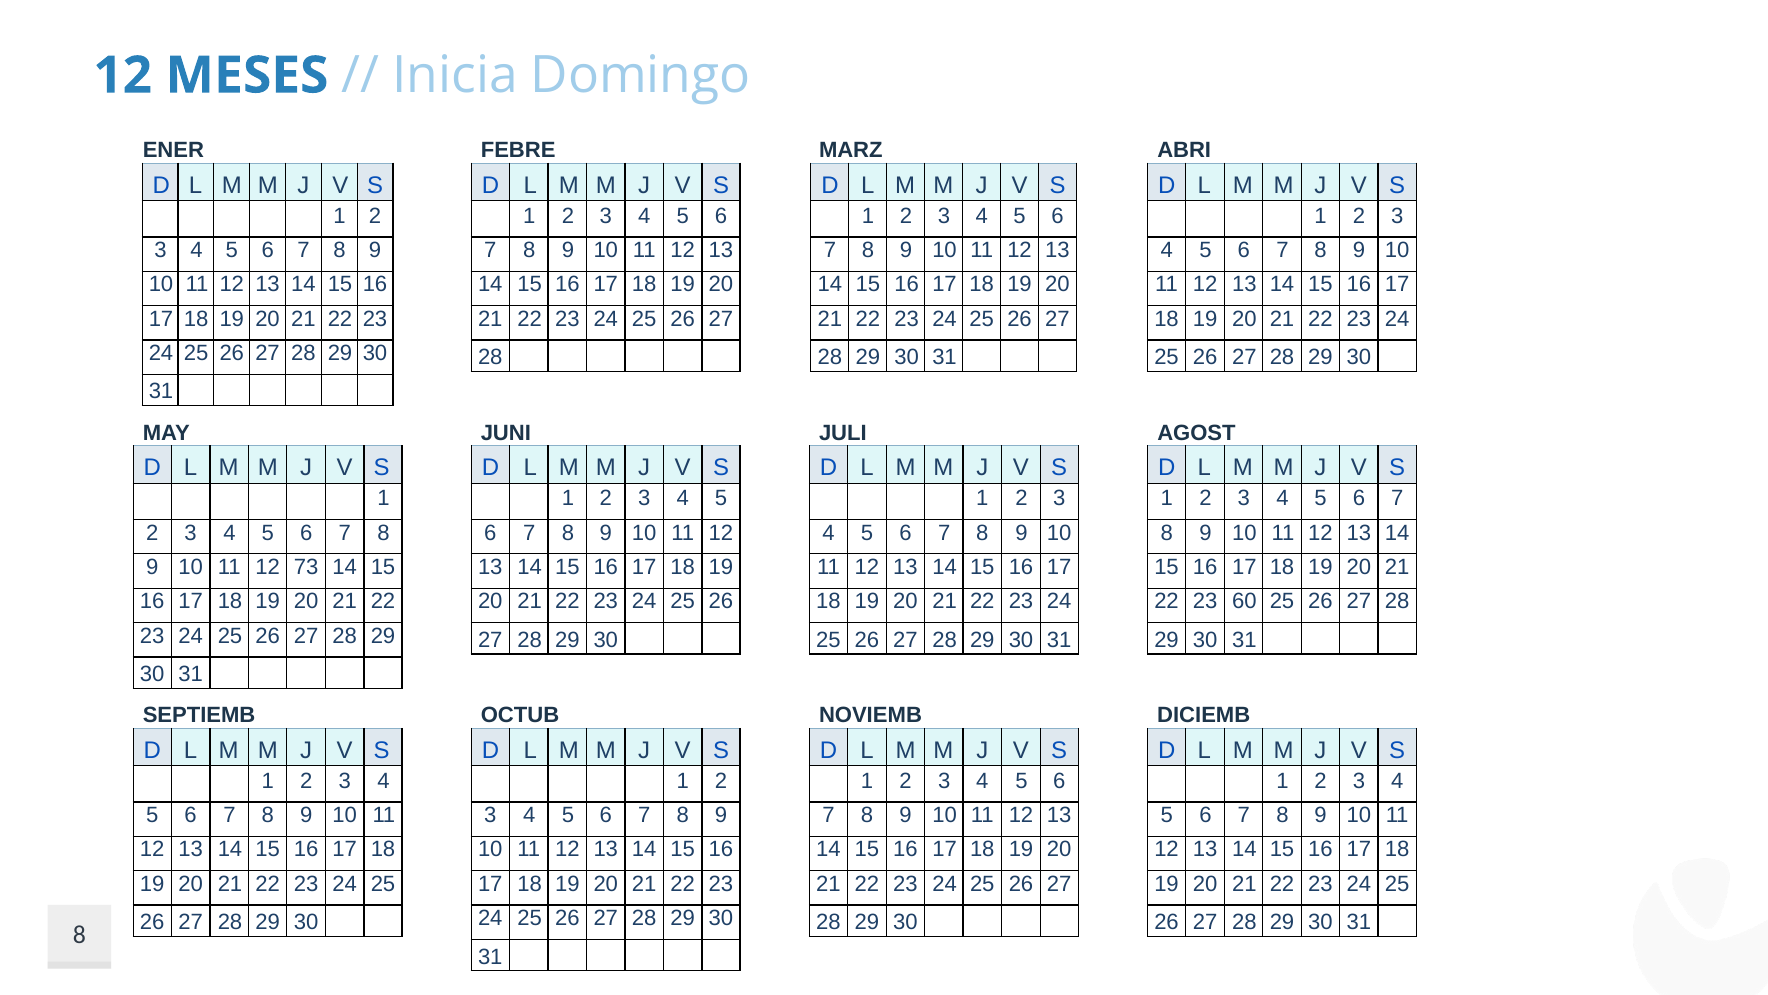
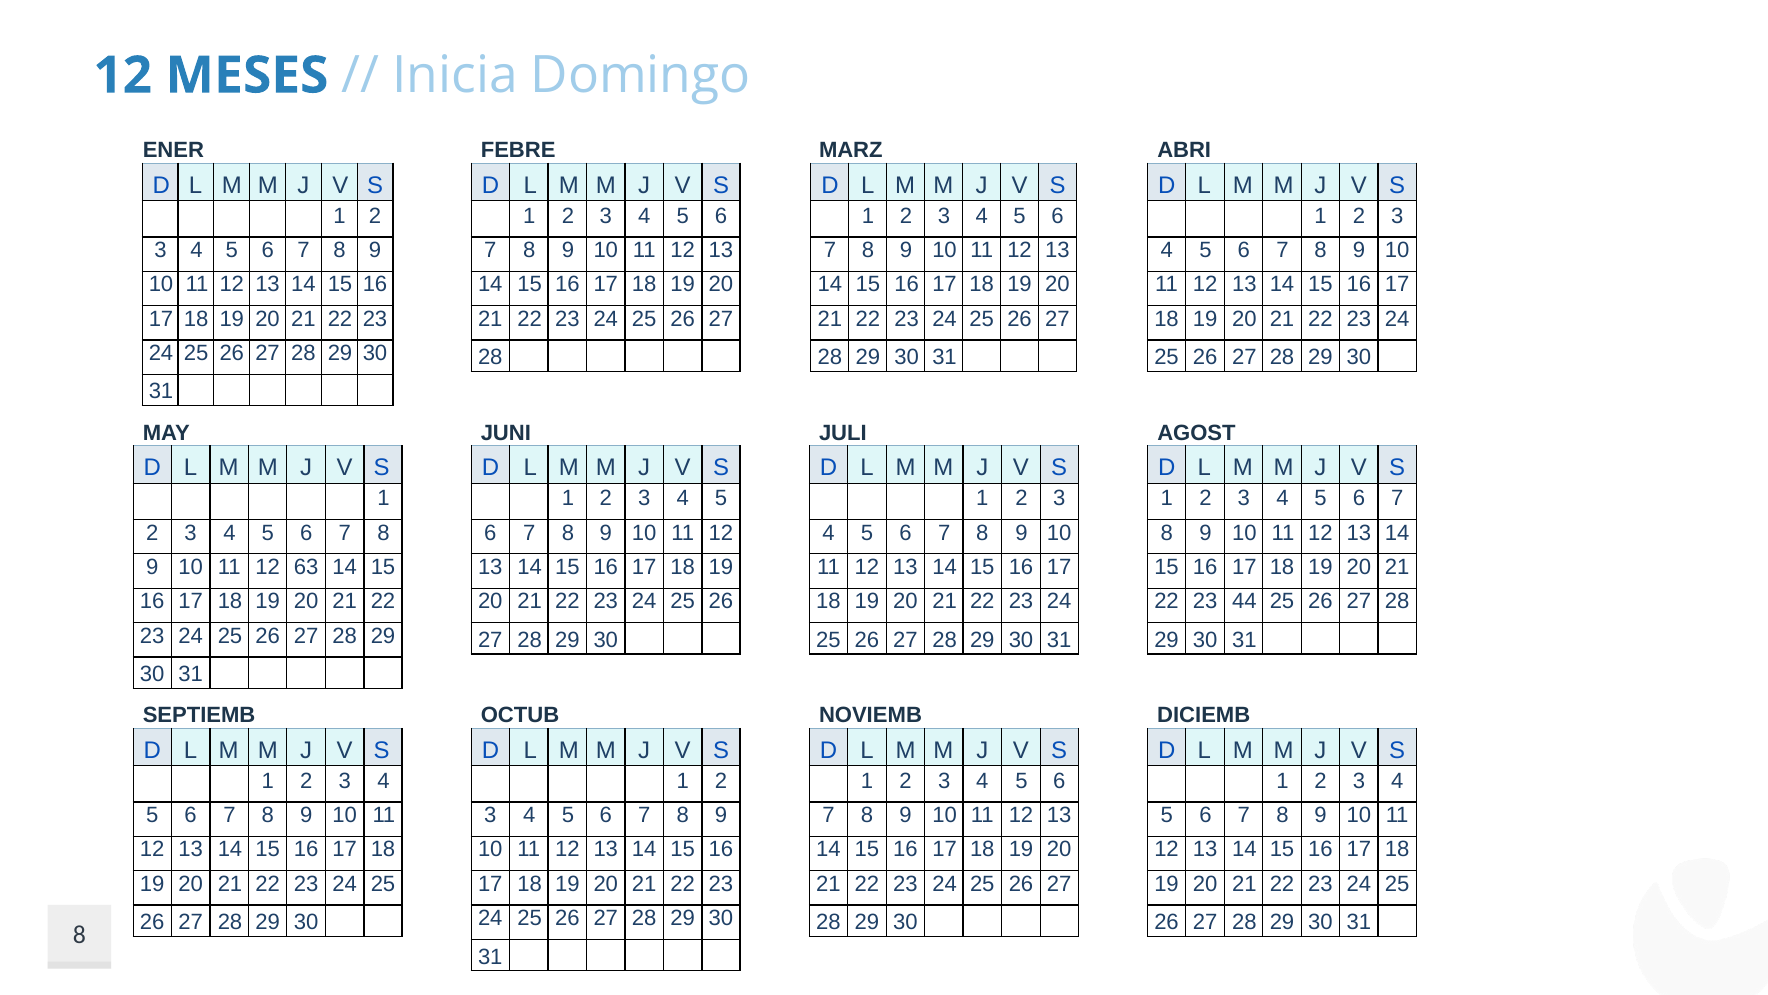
73: 73 -> 63
60: 60 -> 44
